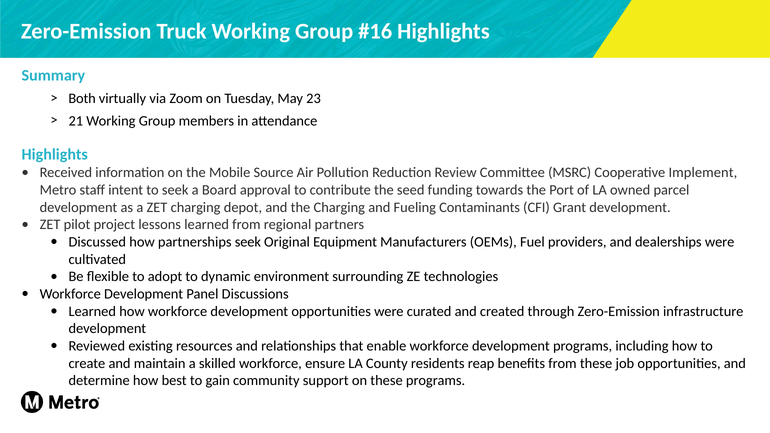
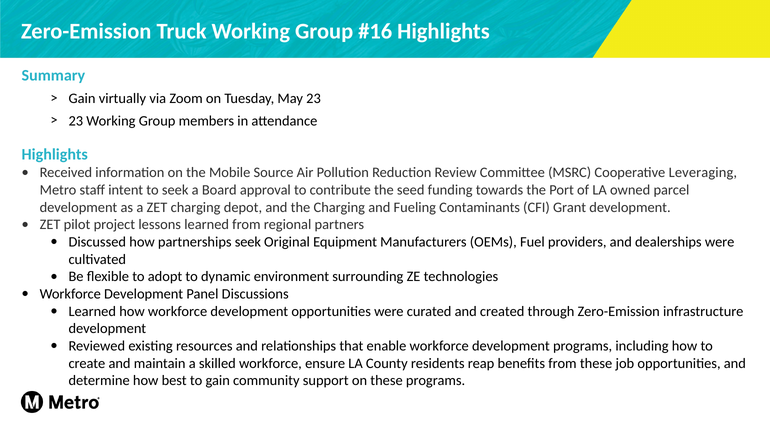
Both at (82, 99): Both -> Gain
21 at (76, 121): 21 -> 23
Implement: Implement -> Leveraging
